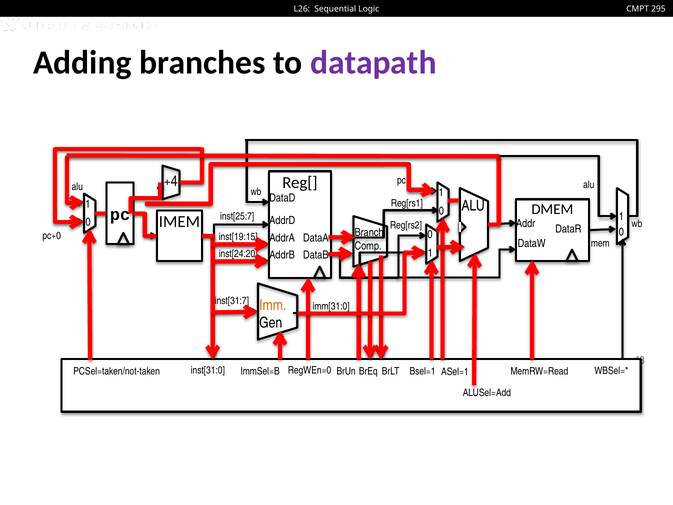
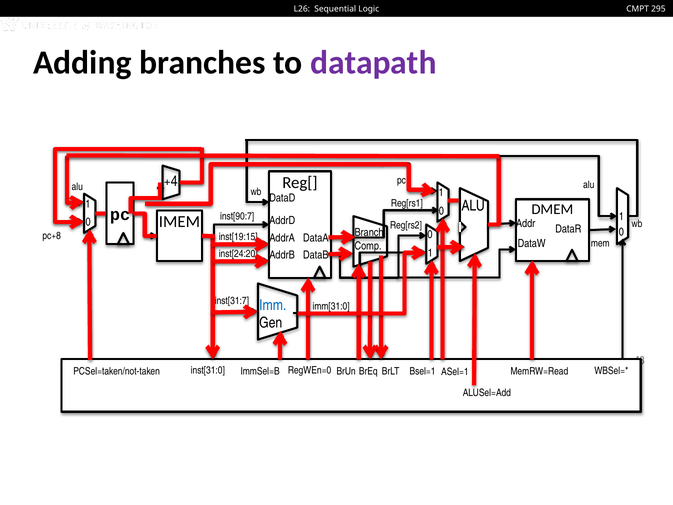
inst[25:7: inst[25:7 -> inst[90:7
pc+0: pc+0 -> pc+8
Imm colour: orange -> blue
